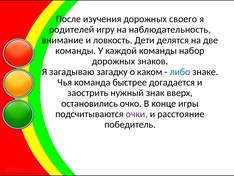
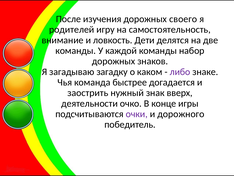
наблюдательность: наблюдательность -> самостоятельность
либо colour: blue -> purple
остановились: остановились -> деятельности
расстояние: расстояние -> дорожного
